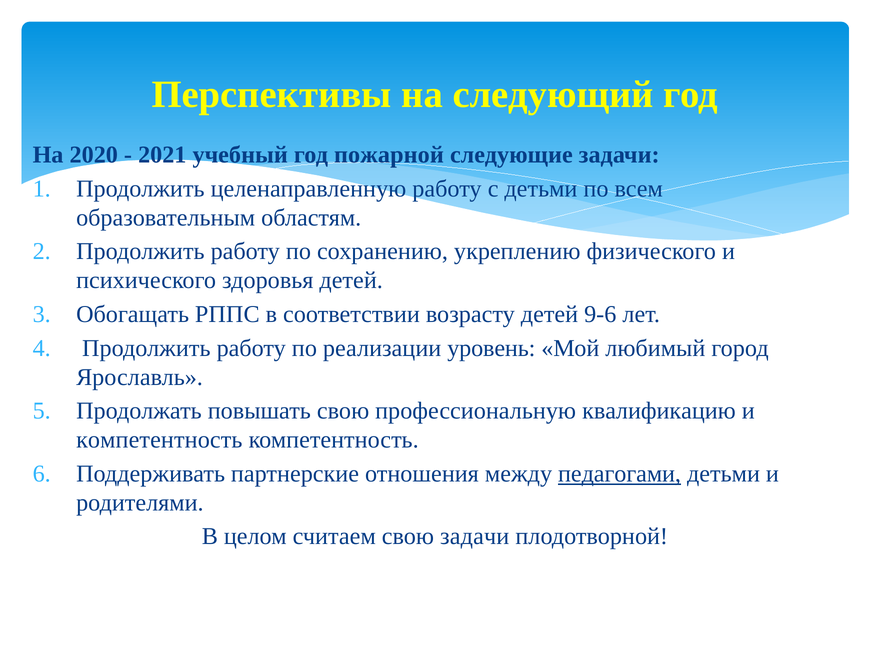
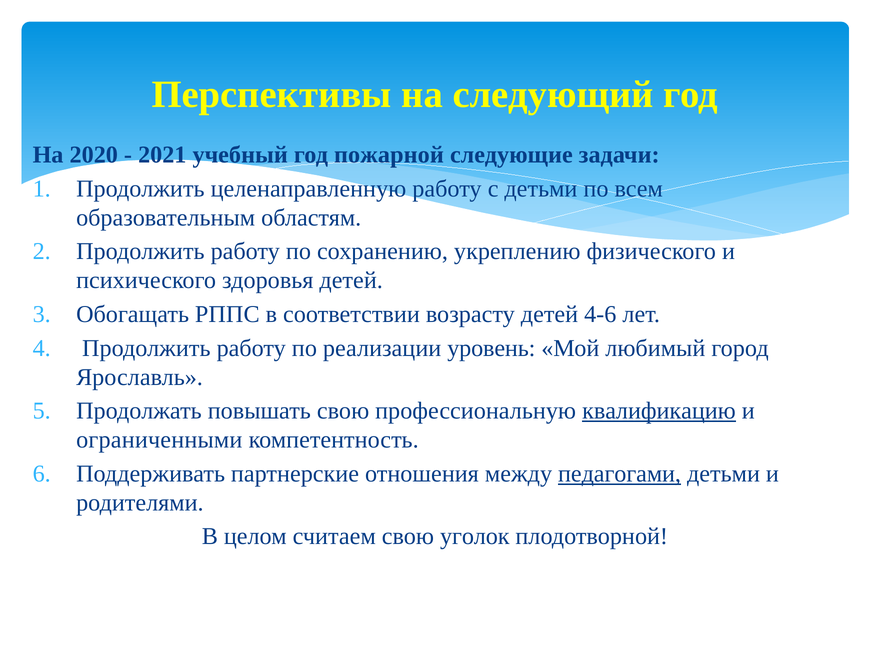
9-6: 9-6 -> 4-6
квалификацию underline: none -> present
компетентность at (159, 440): компетентность -> ограниченными
свою задачи: задачи -> уголок
